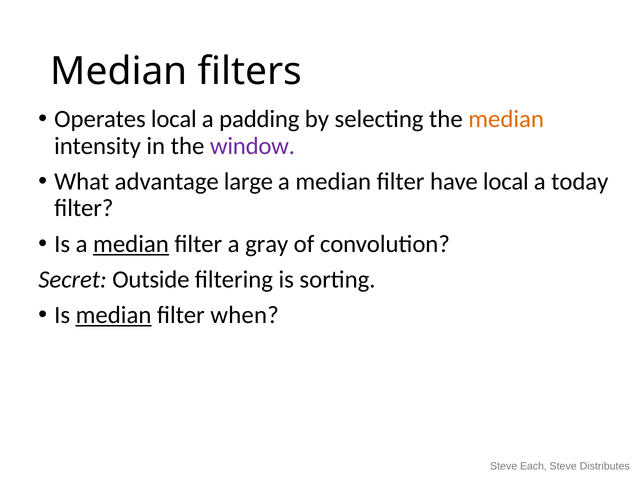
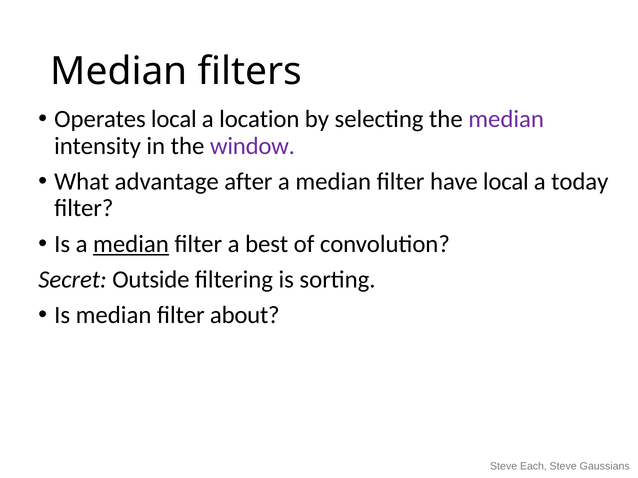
padding: padding -> location
median at (506, 119) colour: orange -> purple
large: large -> after
gray: gray -> best
median at (114, 316) underline: present -> none
when: when -> about
Distributes: Distributes -> Gaussians
